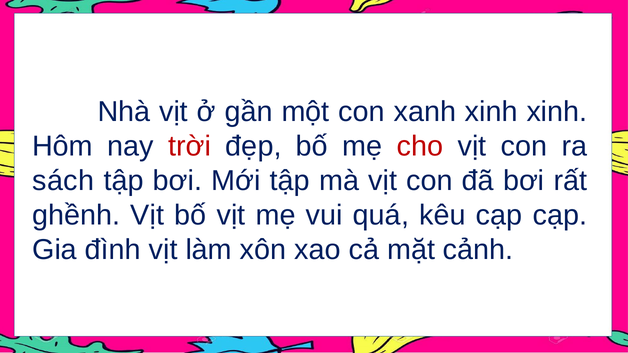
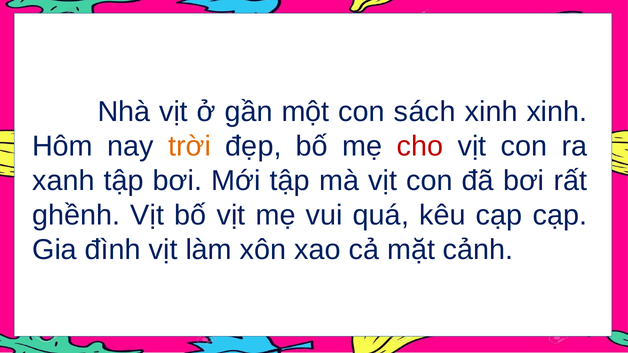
xanh: xanh -> sách
trời colour: red -> orange
sách: sách -> xanh
